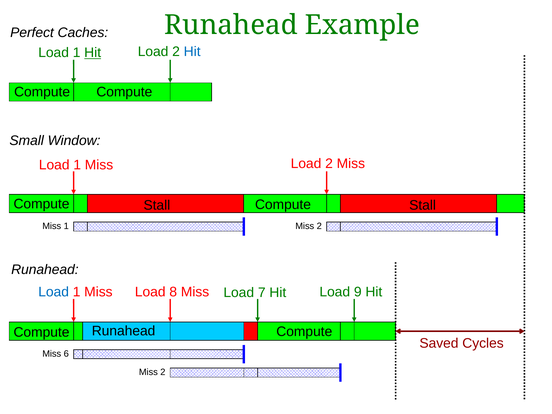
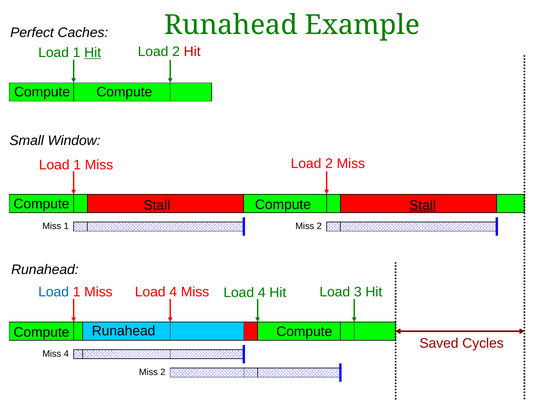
Hit at (192, 52) colour: blue -> red
Stall at (423, 205) underline: none -> present
8 at (173, 292): 8 -> 4
9: 9 -> 3
7 at (262, 293): 7 -> 4
Miss 6: 6 -> 4
